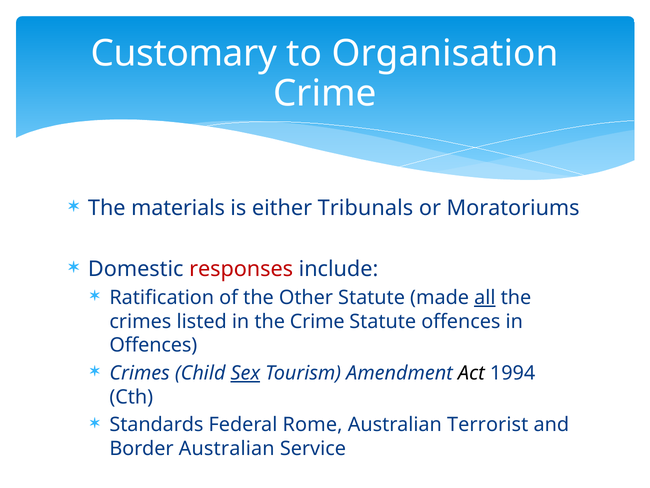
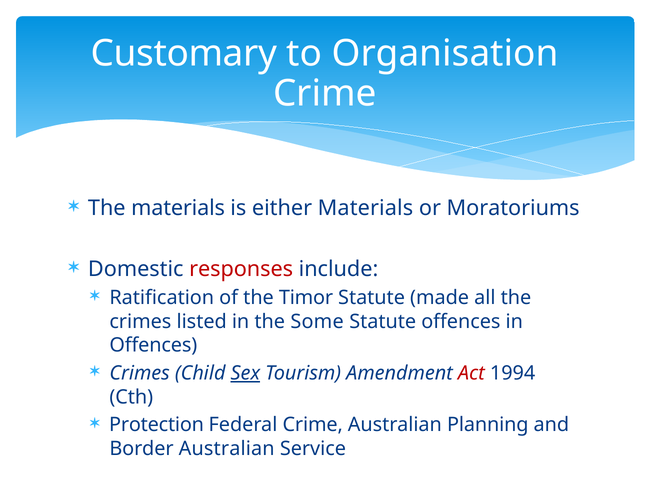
either Tribunals: Tribunals -> Materials
Other: Other -> Timor
all underline: present -> none
the Crime: Crime -> Some
Act colour: black -> red
Standards: Standards -> Protection
Federal Rome: Rome -> Crime
Terrorist: Terrorist -> Planning
